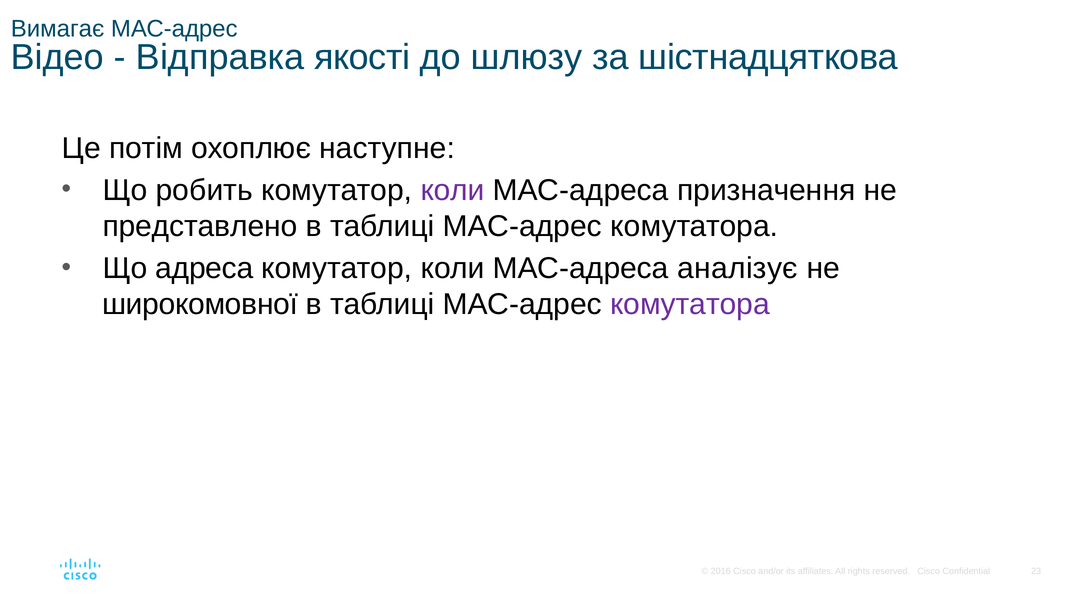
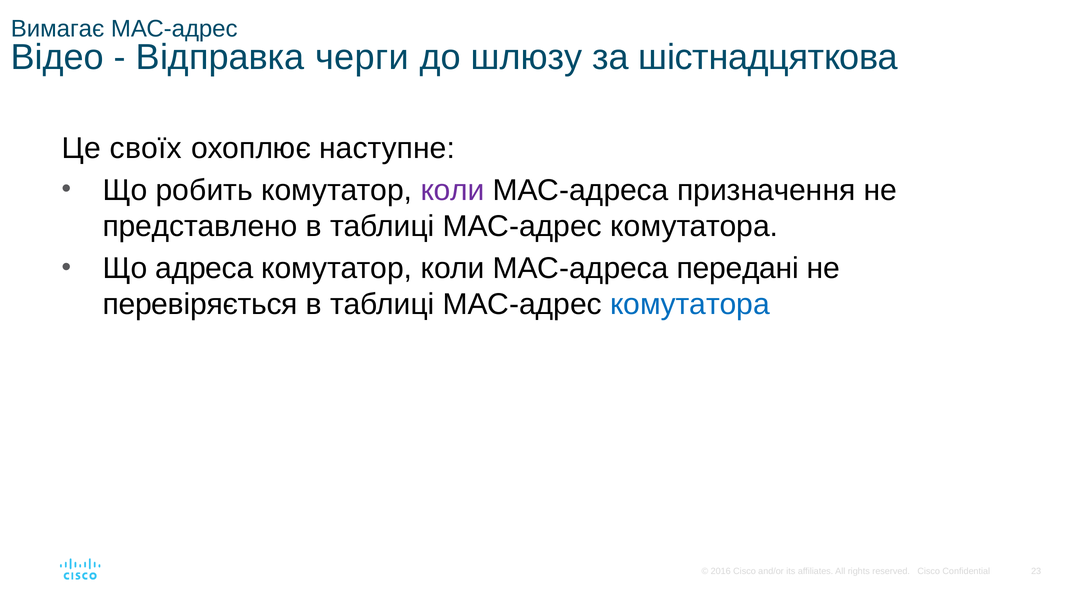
якості: якості -> черги
потім: потім -> своїх
аналізує: аналізує -> передані
широкомовної: широкомовної -> перевіряється
комутатора at (690, 304) colour: purple -> blue
